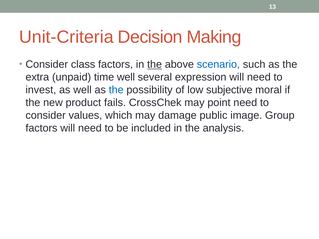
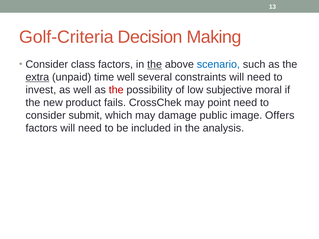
Unit-Criteria: Unit-Criteria -> Golf-Criteria
extra underline: none -> present
expression: expression -> constraints
the at (116, 90) colour: blue -> red
values: values -> submit
Group: Group -> Offers
